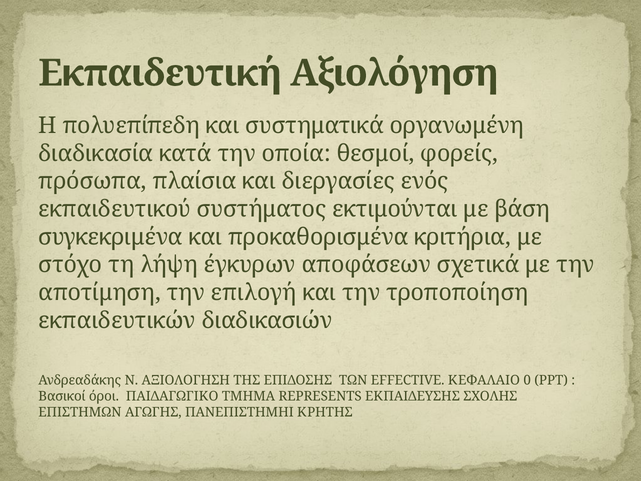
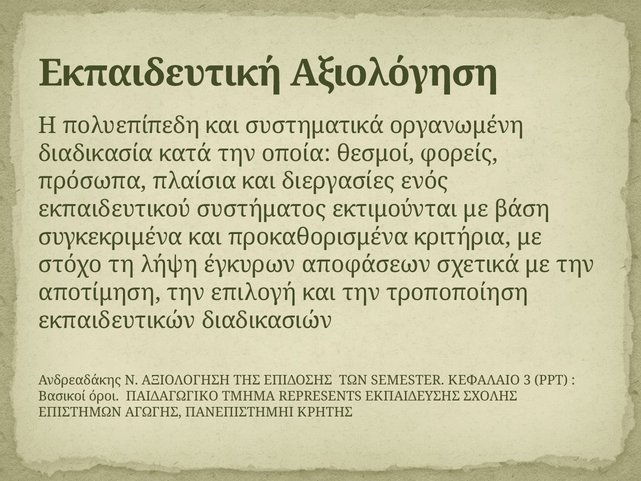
EFFECTIVE: EFFECTIVE -> SEMESTER
0: 0 -> 3
